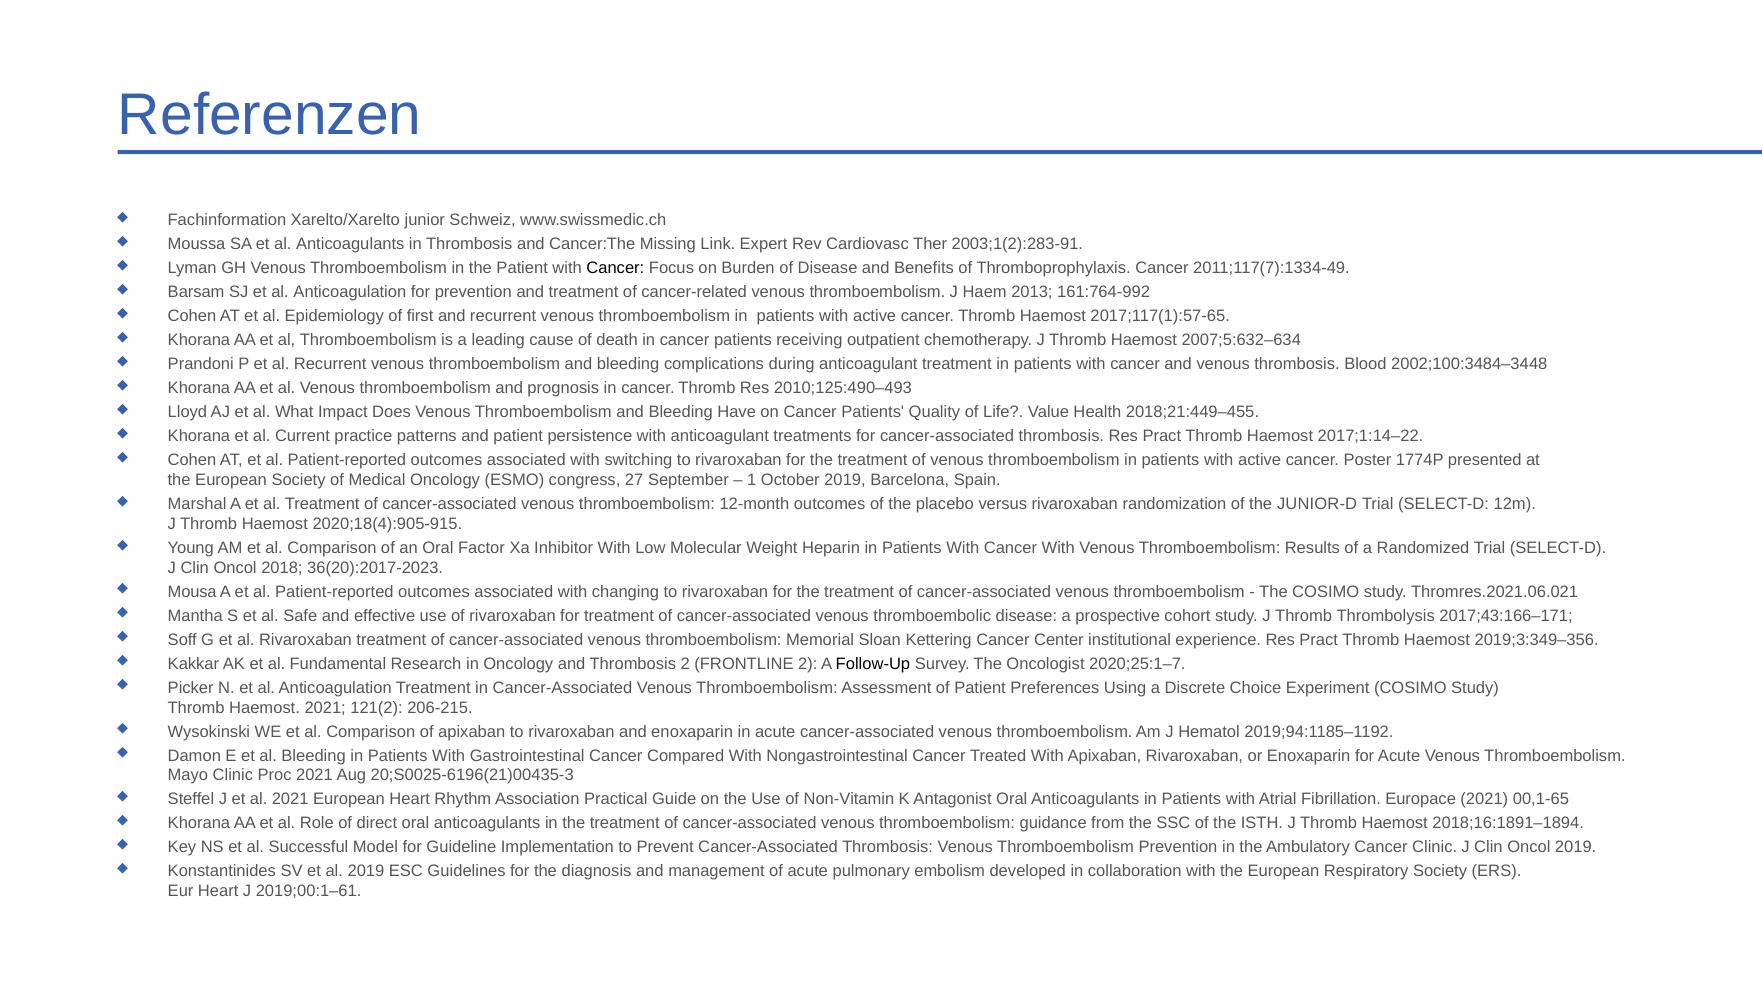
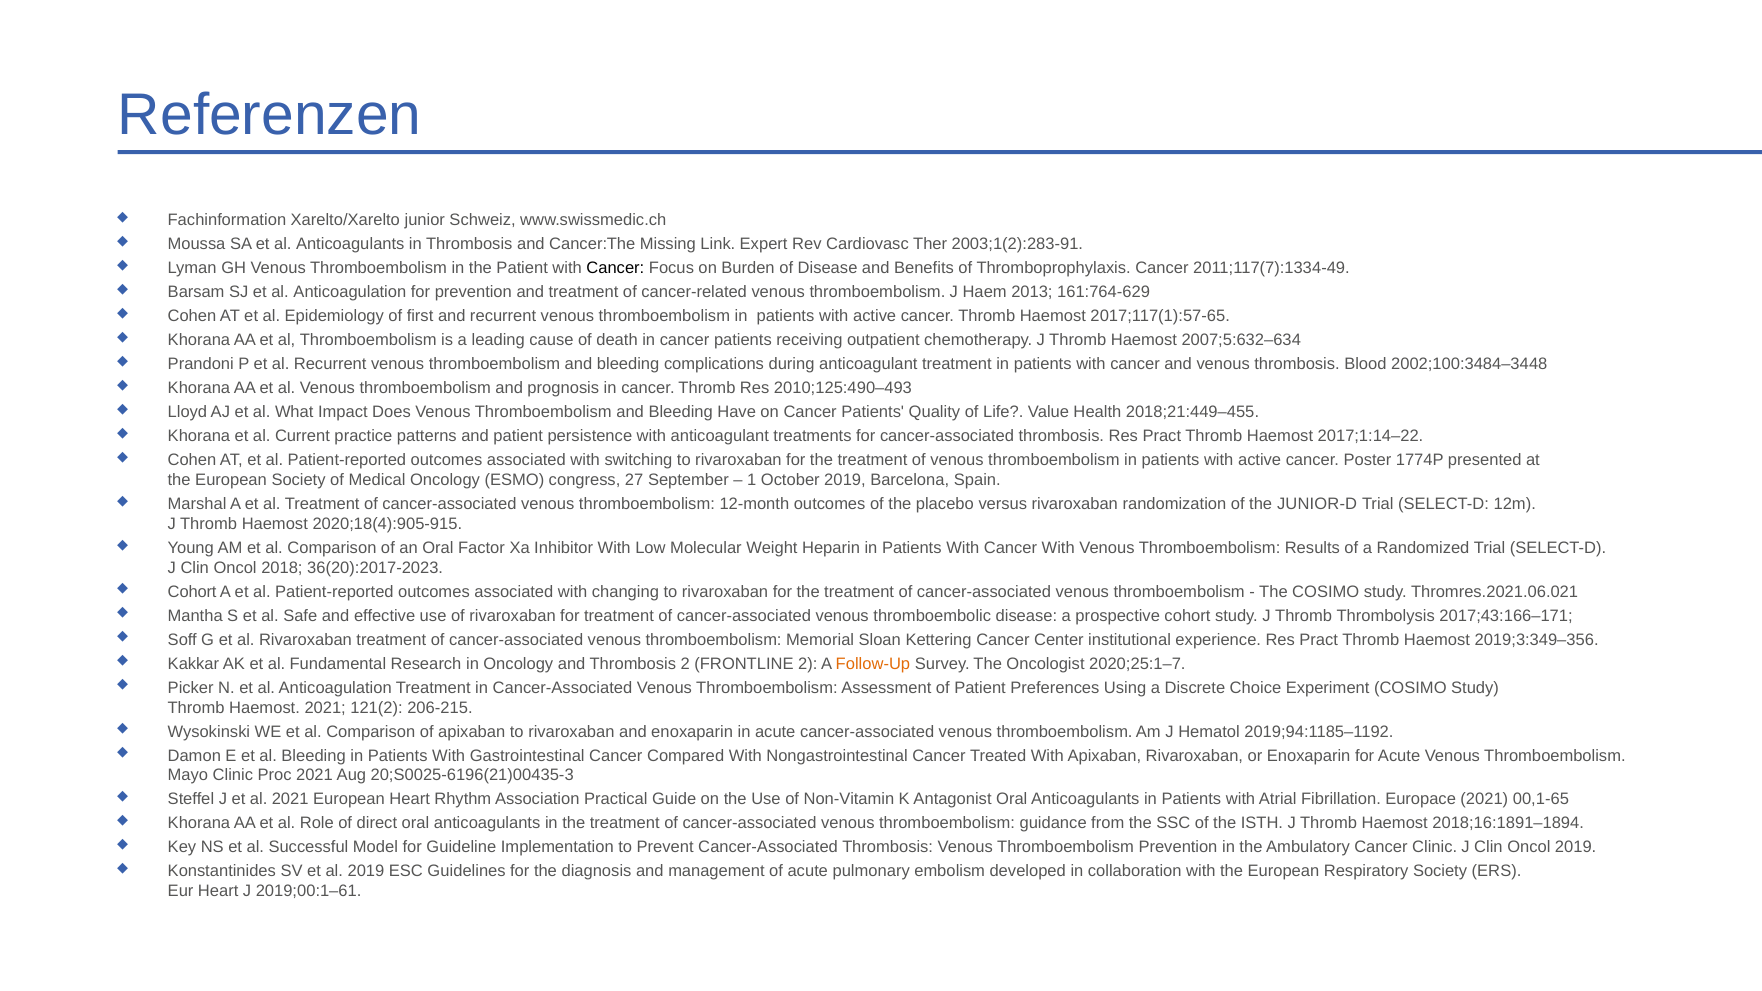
161:764-992: 161:764-992 -> 161:764-629
Mousa at (192, 592): Mousa -> Cohort
Follow‐Up colour: black -> orange
